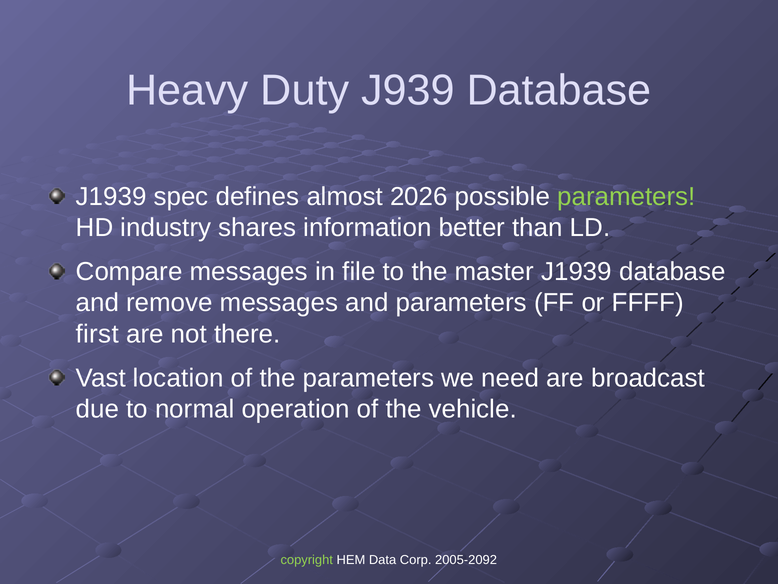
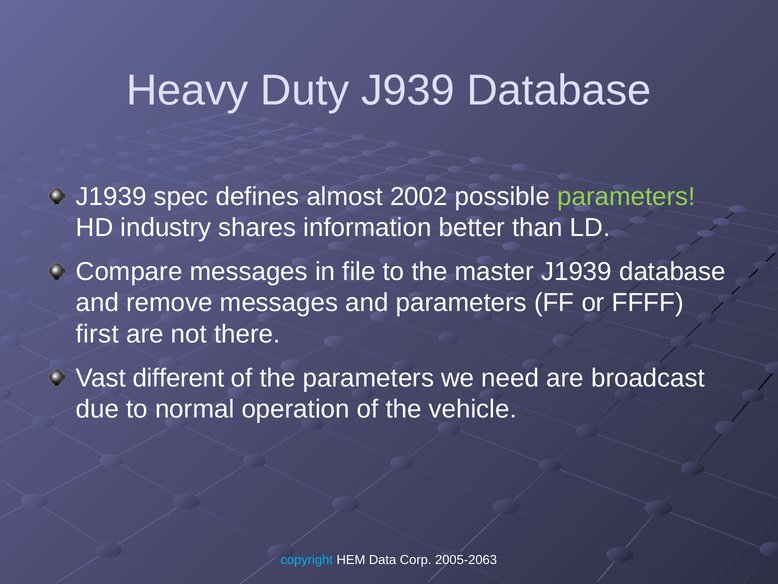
2026: 2026 -> 2002
location: location -> different
copyright colour: light green -> light blue
2005-2092: 2005-2092 -> 2005-2063
